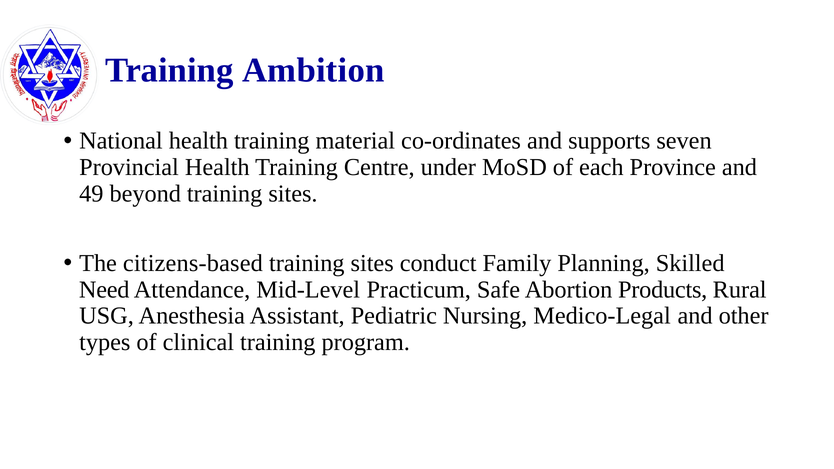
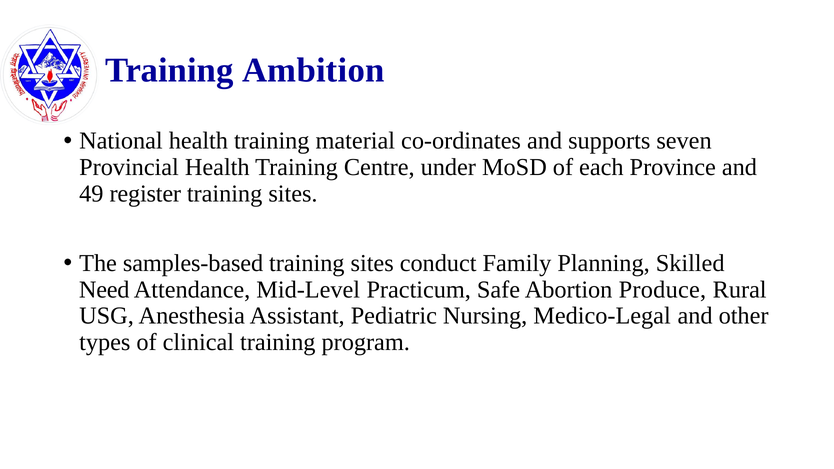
beyond: beyond -> register
citizens-based: citizens-based -> samples-based
Products: Products -> Produce
